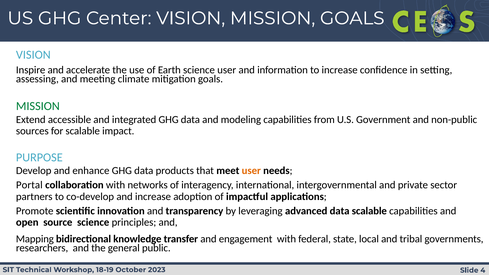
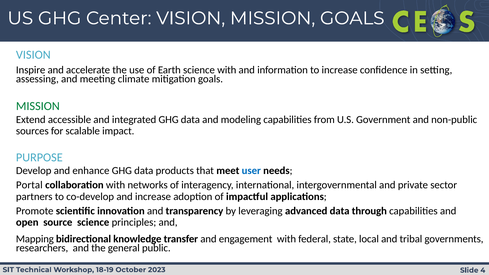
science user: user -> with
user at (251, 171) colour: orange -> blue
data scalable: scalable -> through
